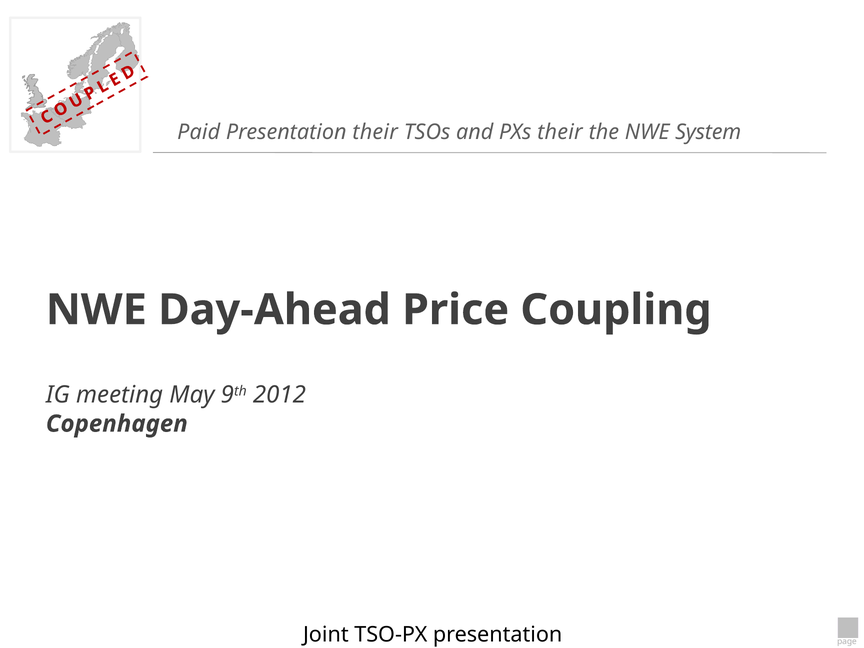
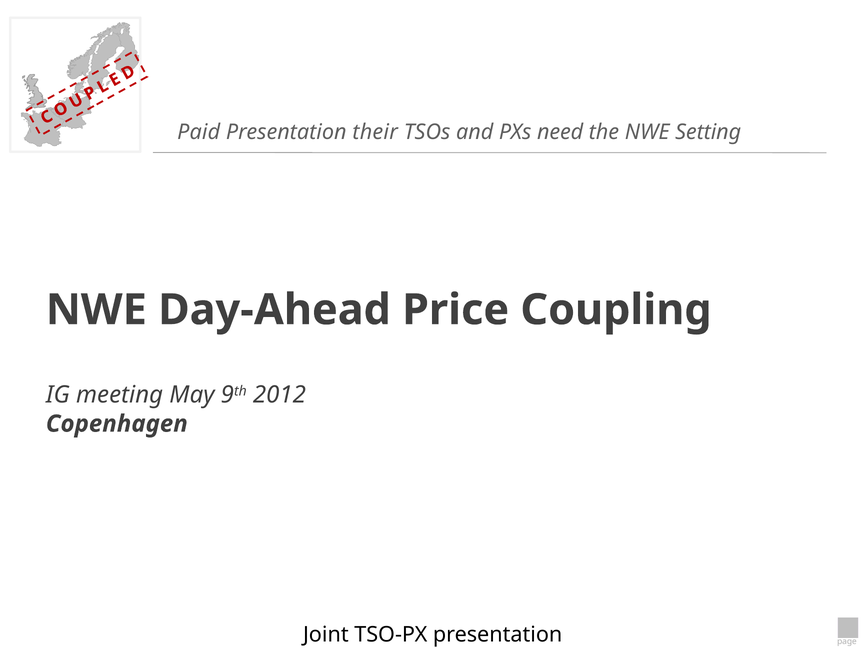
PXs their: their -> need
System: System -> Setting
